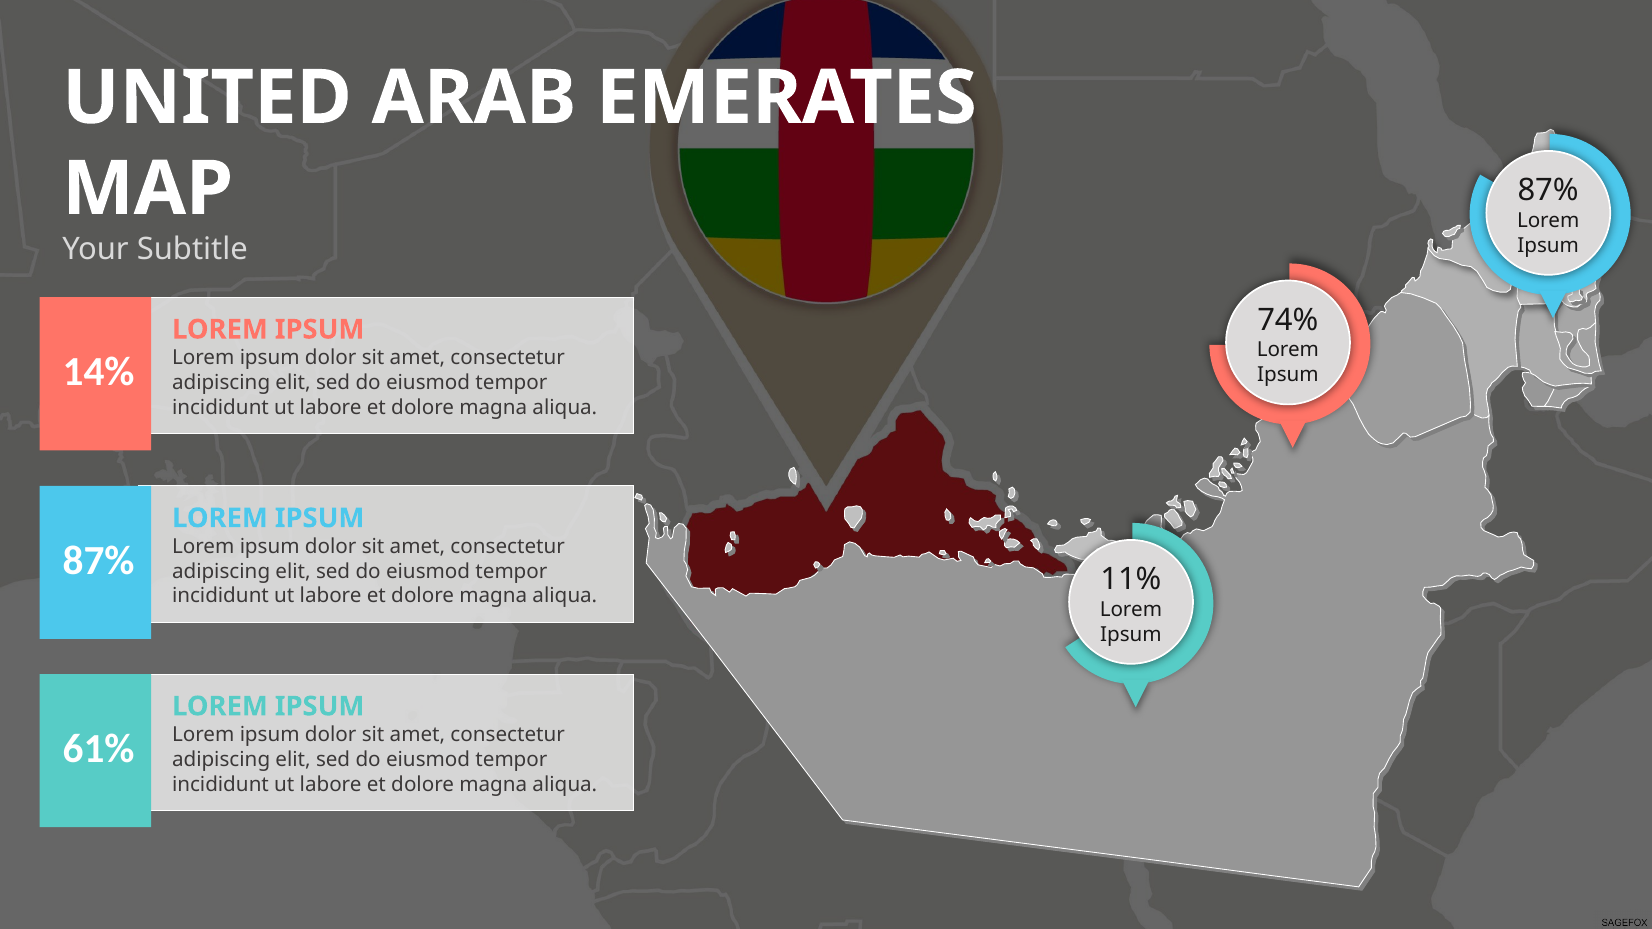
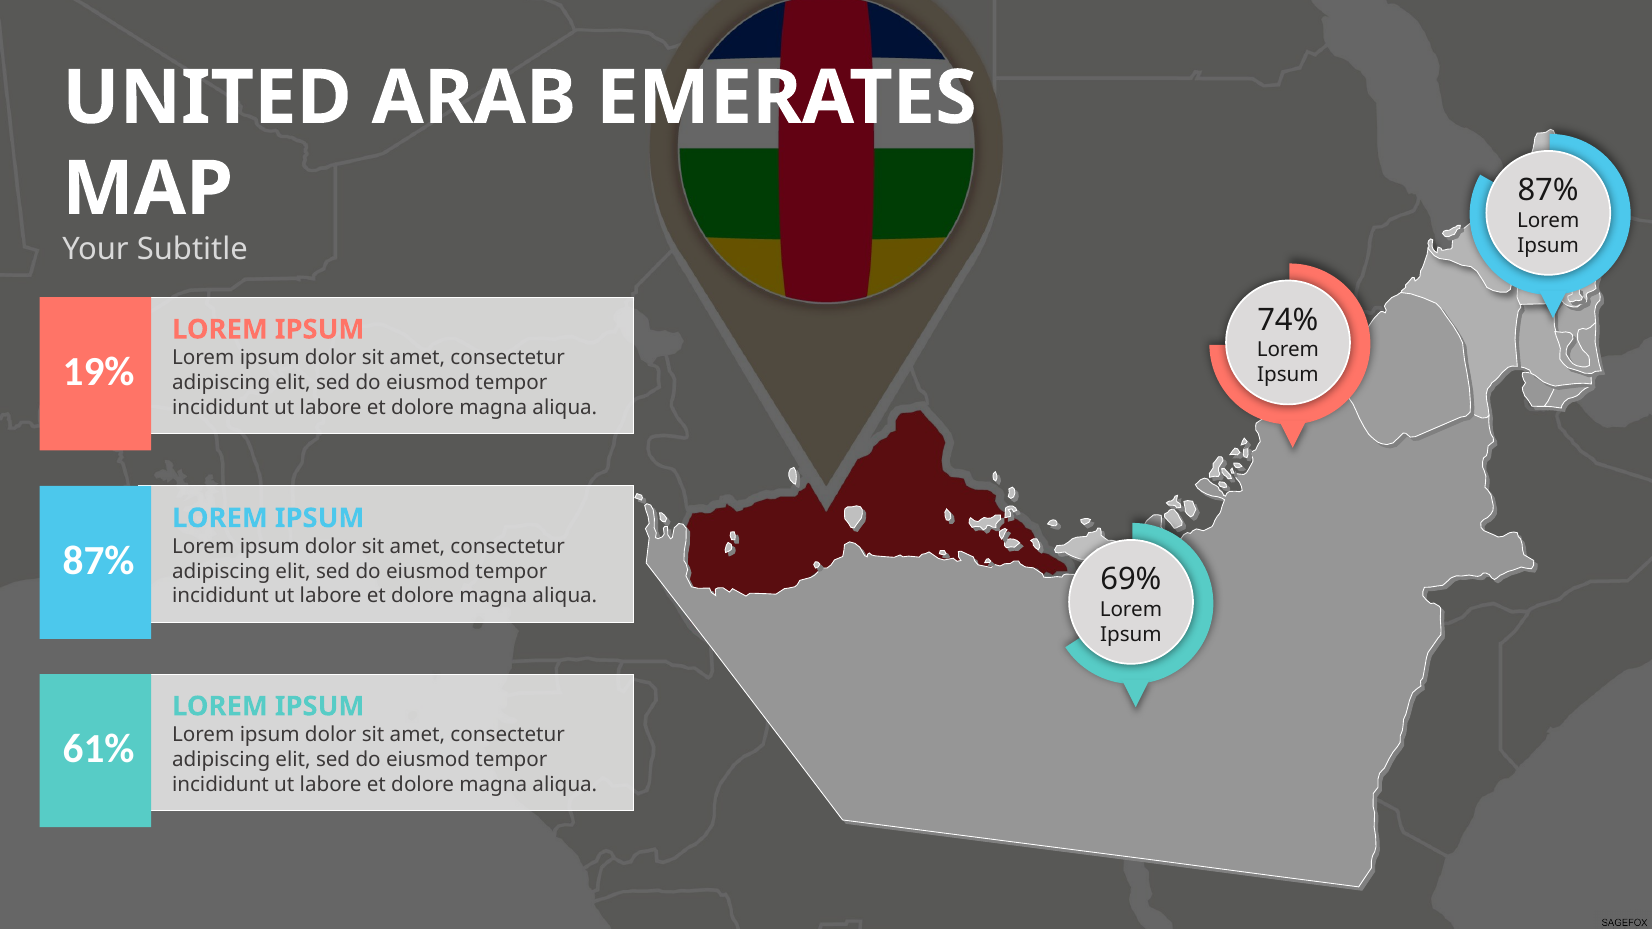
14%: 14% -> 19%
11%: 11% -> 69%
